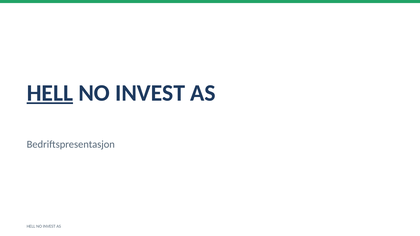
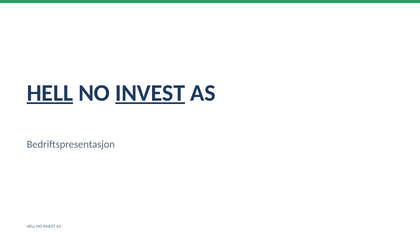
INVEST at (150, 93) underline: none -> present
